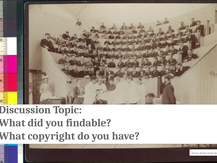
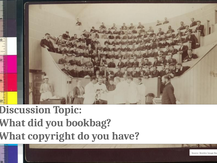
findable: findable -> bookbag
